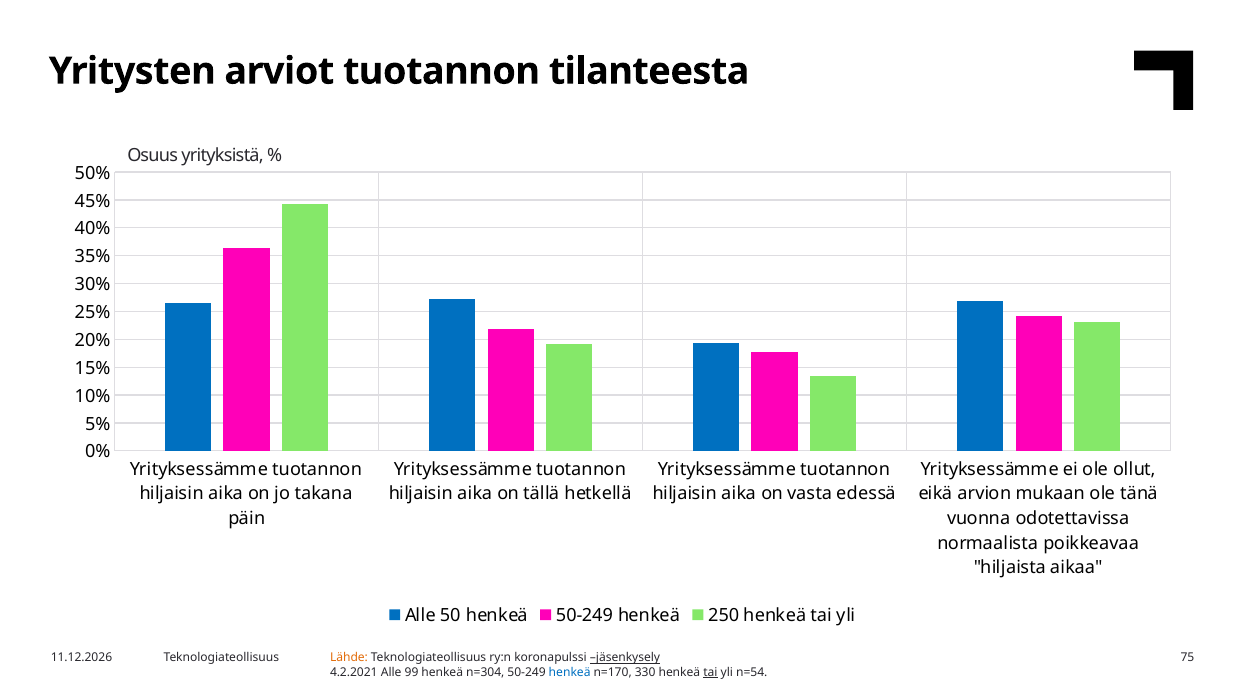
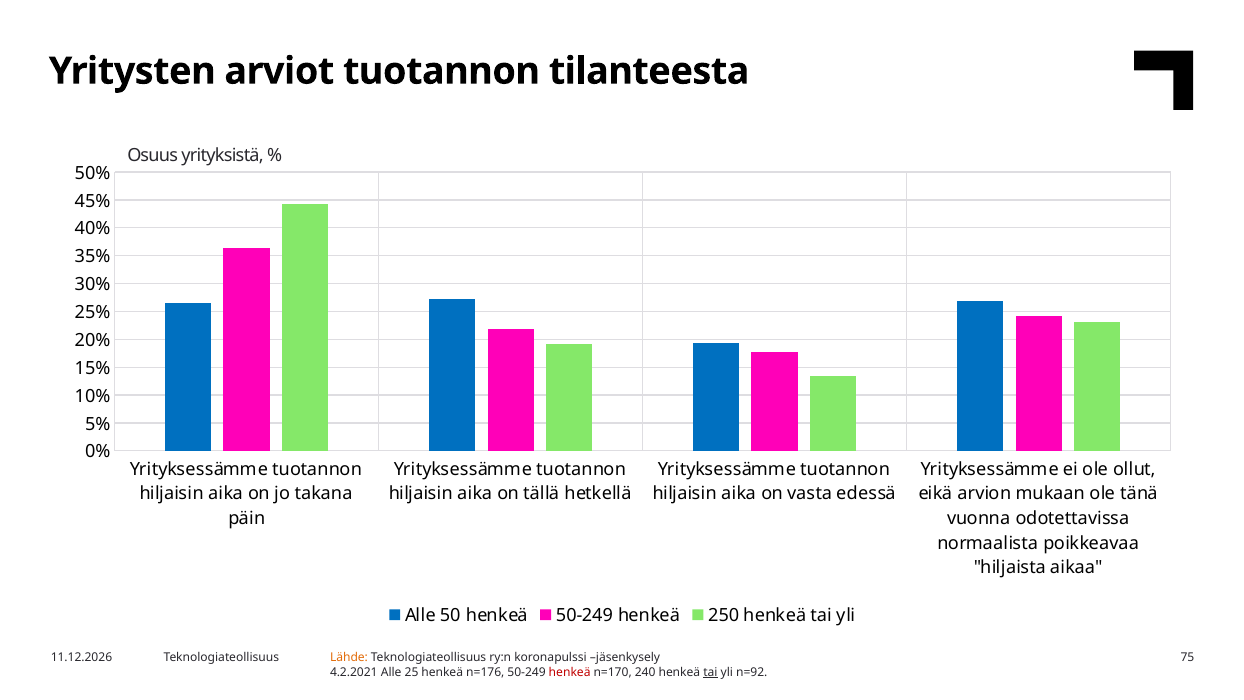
jäsenkysely underline: present -> none
99: 99 -> 25
n=304: n=304 -> n=176
henkeä at (570, 672) colour: blue -> red
330: 330 -> 240
n=54: n=54 -> n=92
